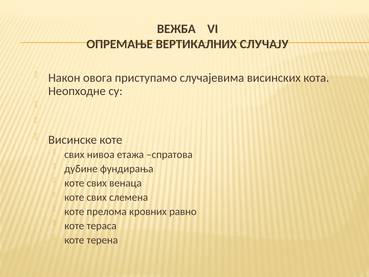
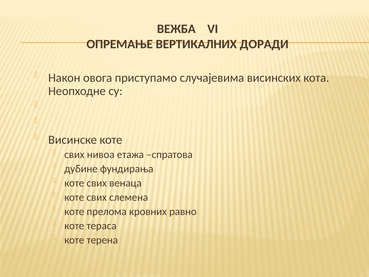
СЛУЧАЈУ: СЛУЧАЈУ -> ДОРАДИ
